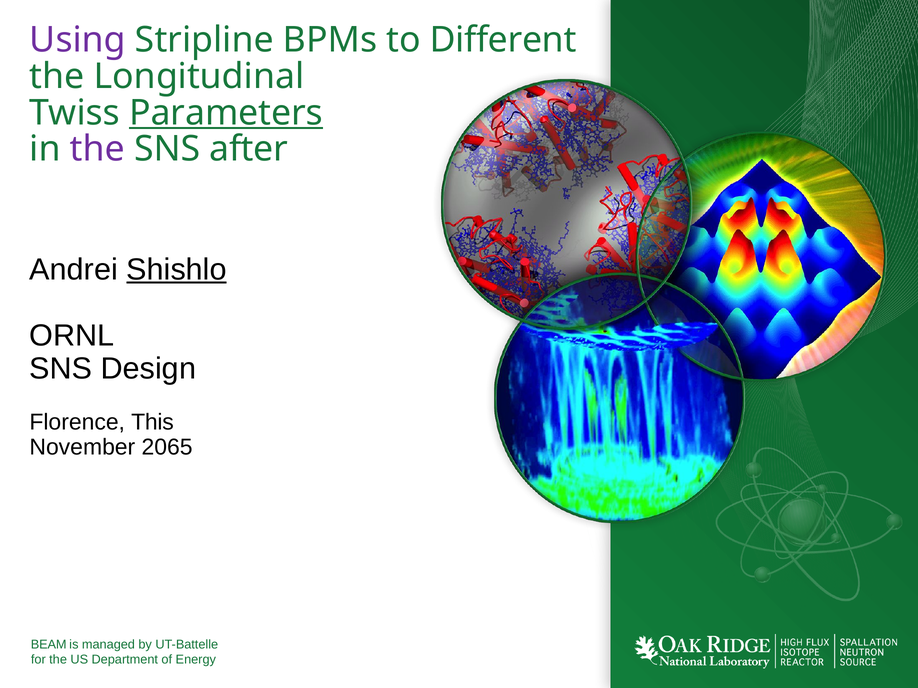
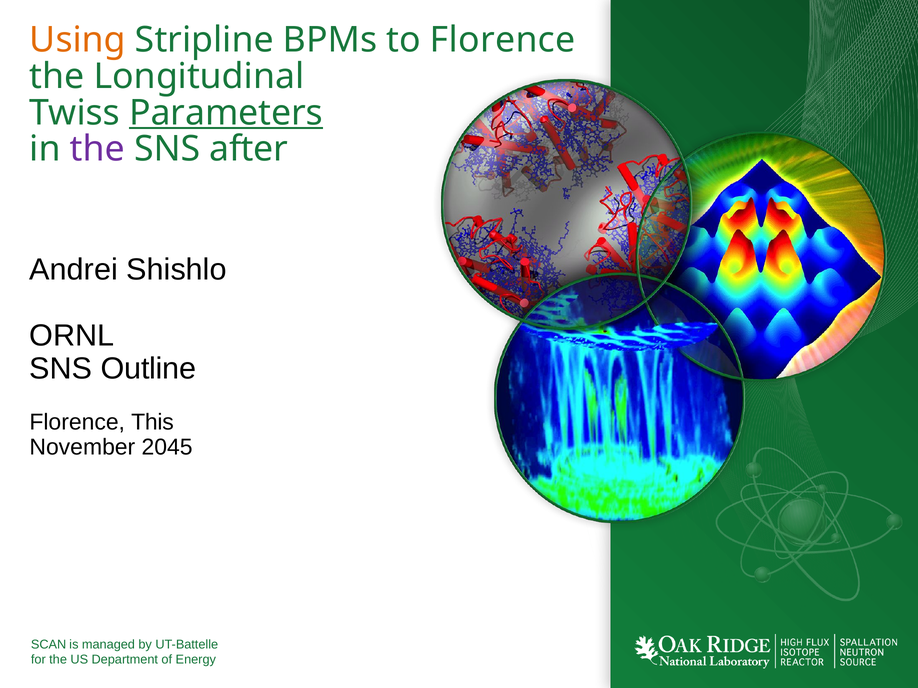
Using colour: purple -> orange
to Different: Different -> Florence
Shishlo underline: present -> none
Design: Design -> Outline
2065: 2065 -> 2045
BEAM: BEAM -> SCAN
